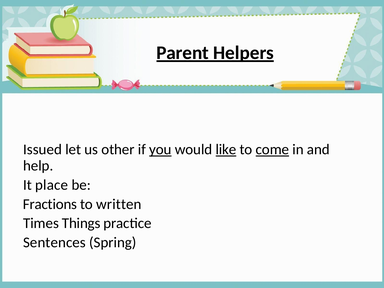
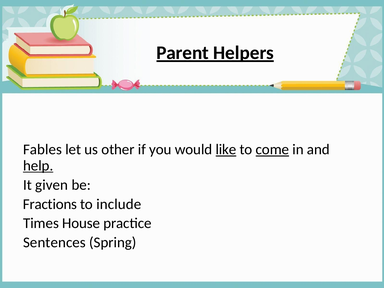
Issued: Issued -> Fables
you underline: present -> none
help underline: none -> present
place: place -> given
written: written -> include
Things: Things -> House
